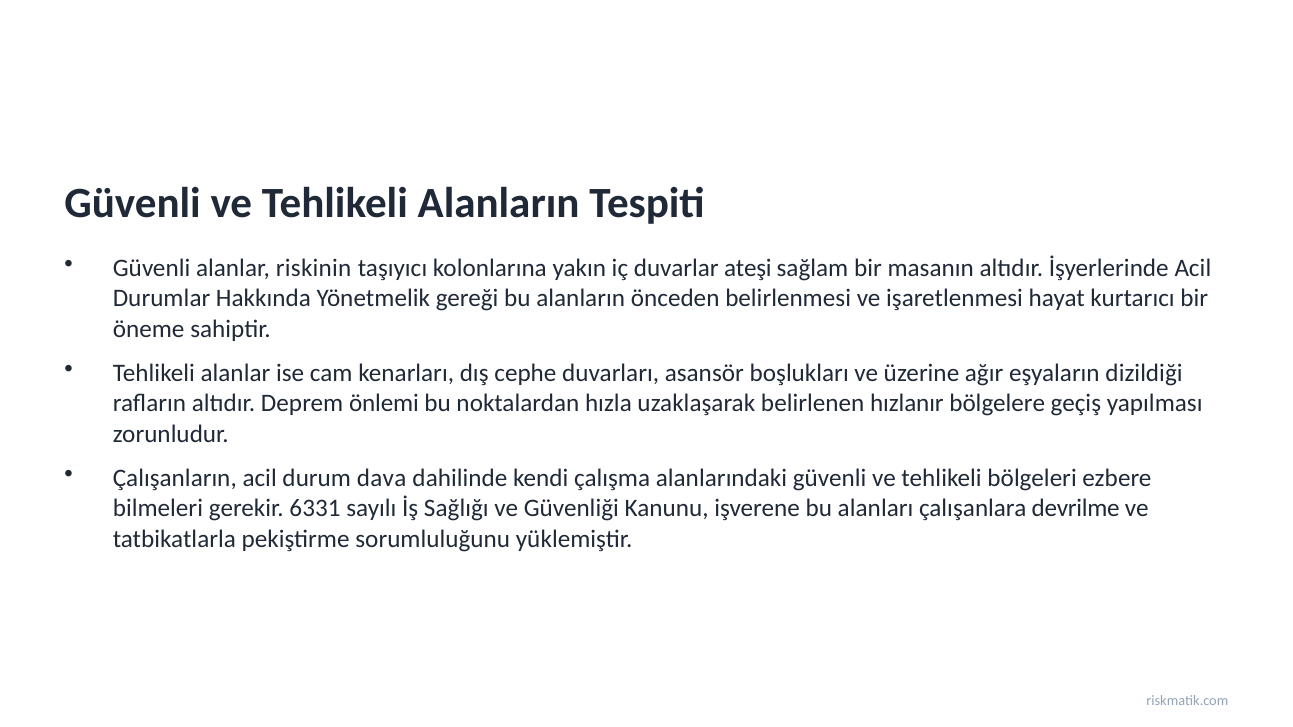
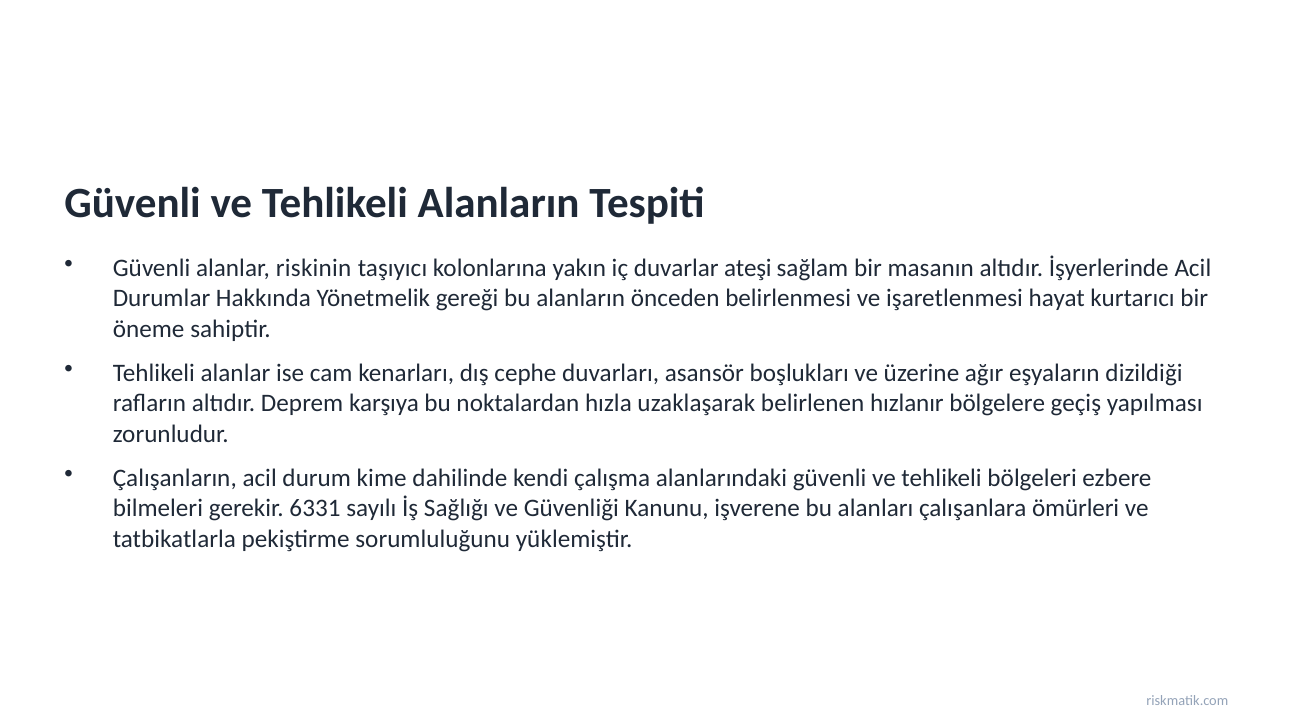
önlemi: önlemi -> karşıya
dava: dava -> kime
devrilme: devrilme -> ömürleri
